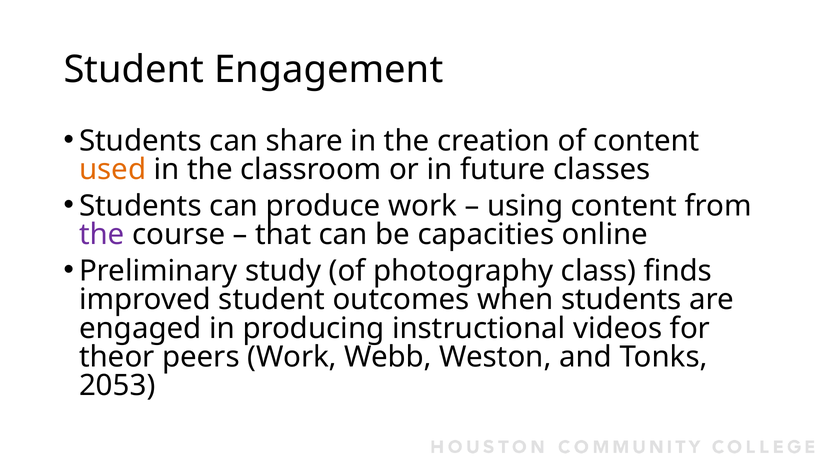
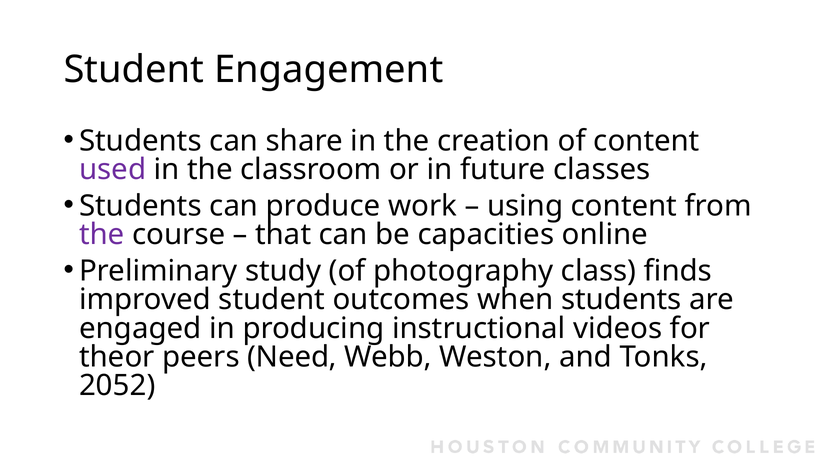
used colour: orange -> purple
peers Work: Work -> Need
2053: 2053 -> 2052
